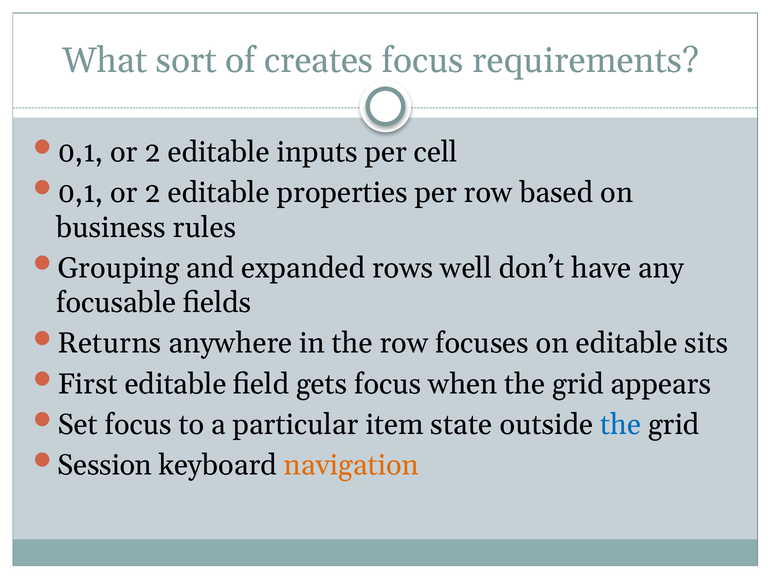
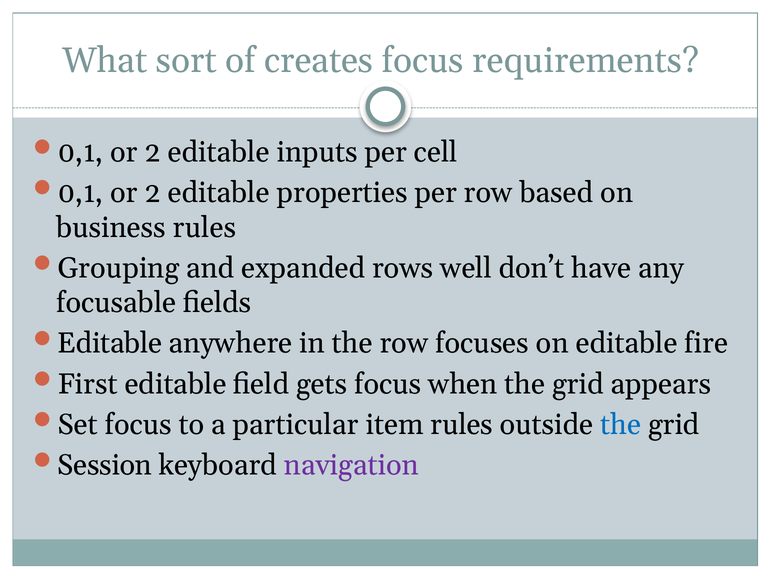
Returns at (109, 343): Returns -> Editable
sits: sits -> fire
item state: state -> rules
navigation colour: orange -> purple
